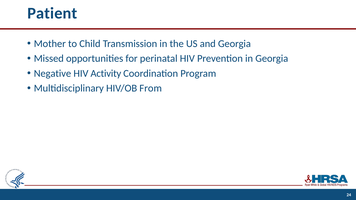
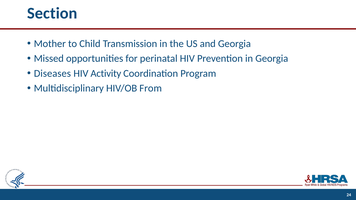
Patient: Patient -> Section
Negative: Negative -> Diseases
